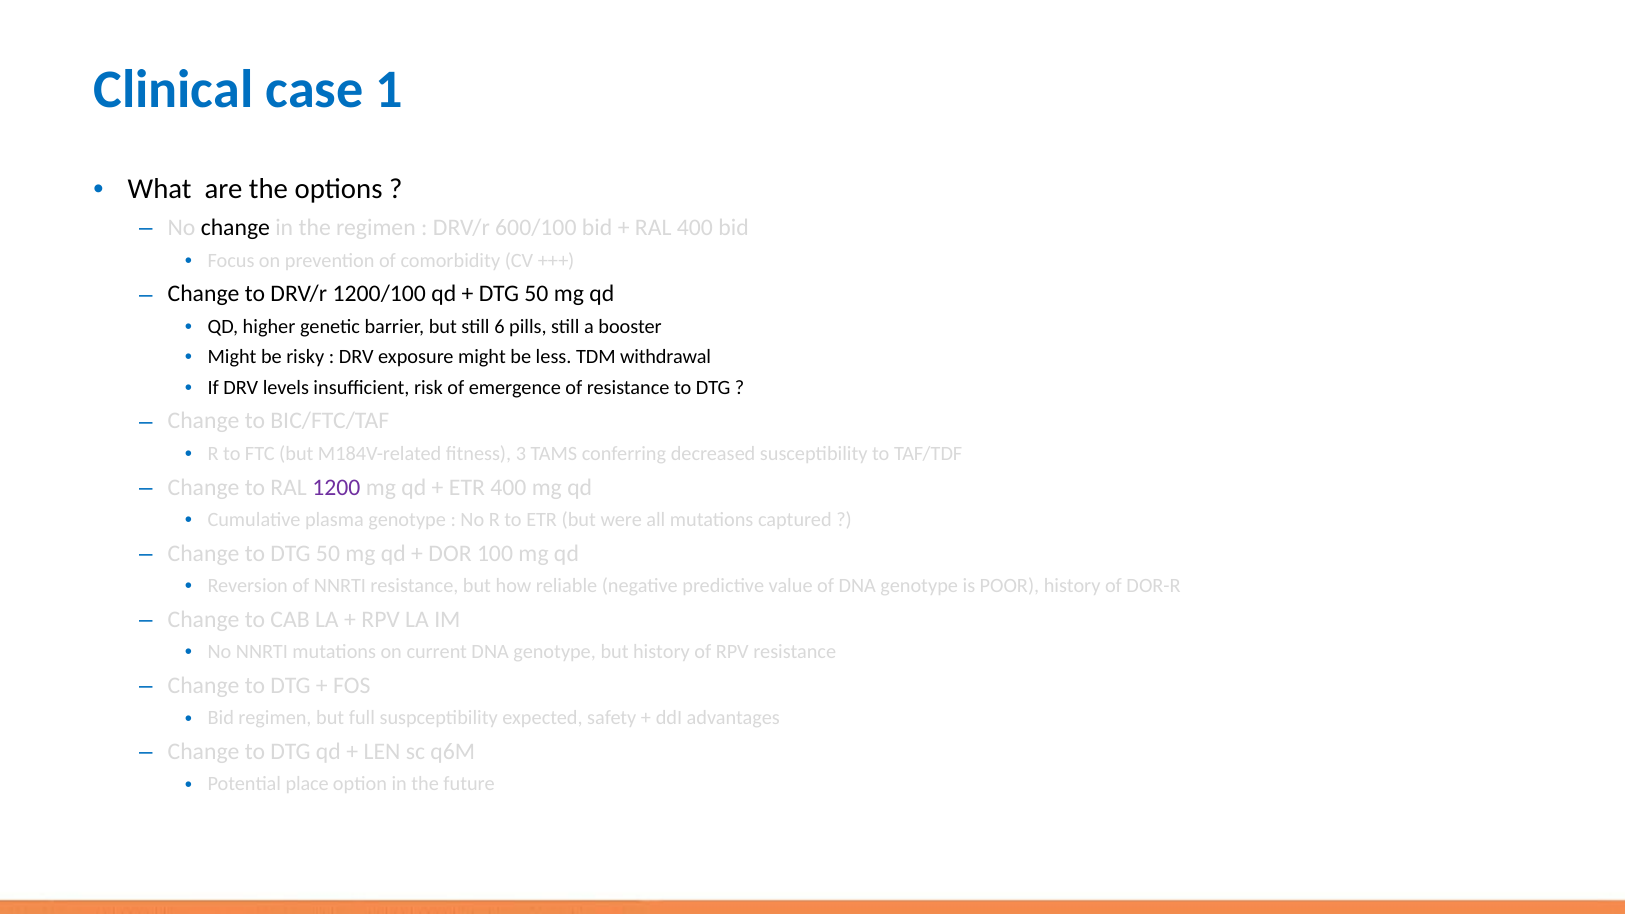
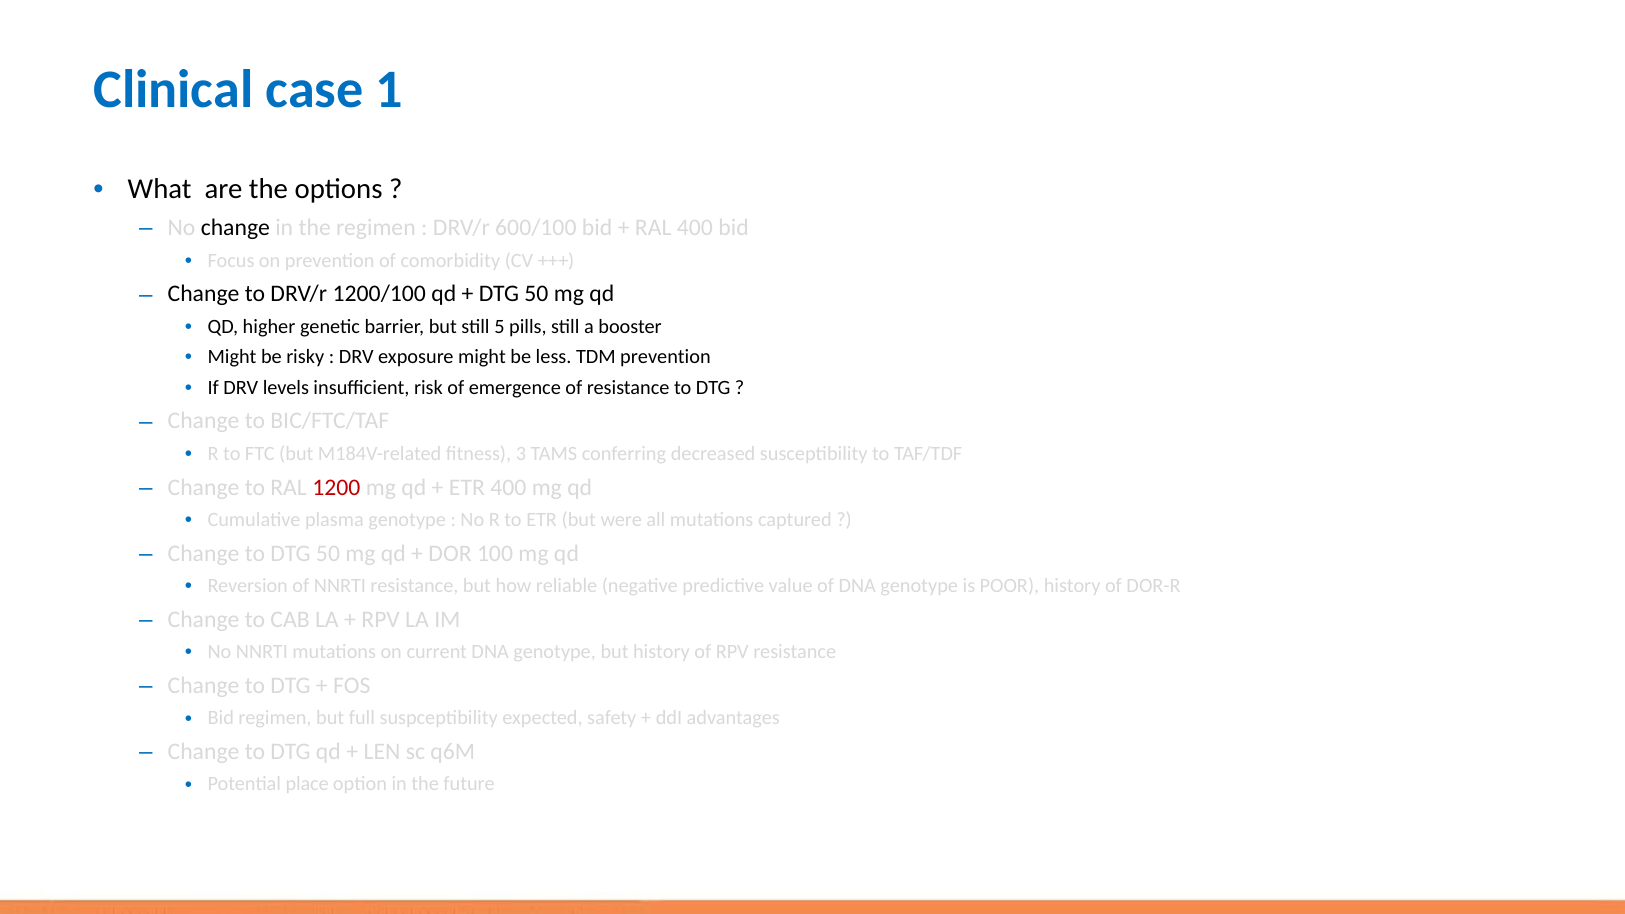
6: 6 -> 5
TDM withdrawal: withdrawal -> prevention
1200 colour: purple -> red
